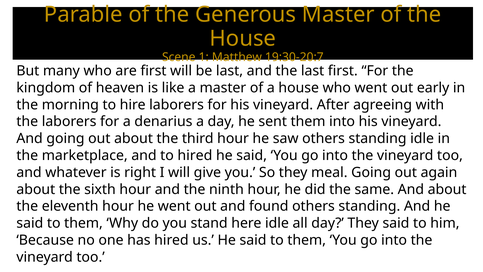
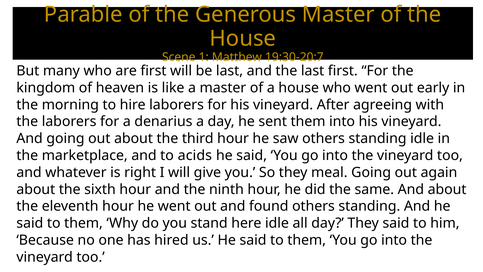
to hired: hired -> acids
